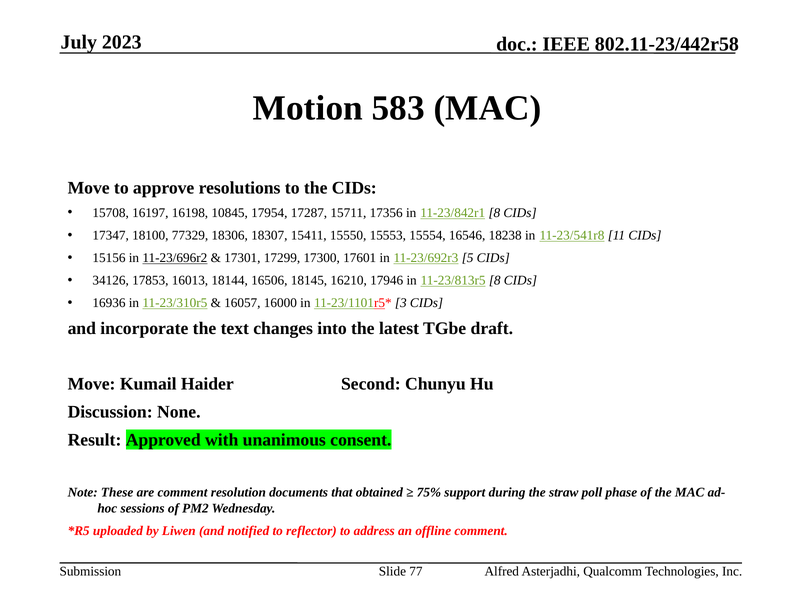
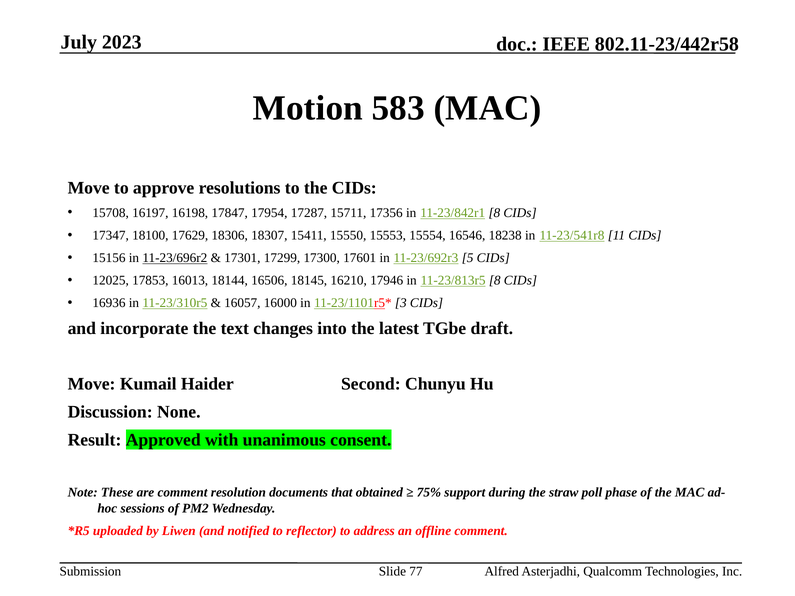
10845: 10845 -> 17847
77329: 77329 -> 17629
34126: 34126 -> 12025
